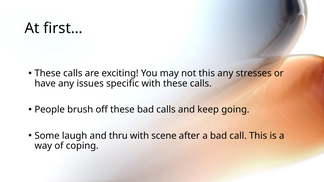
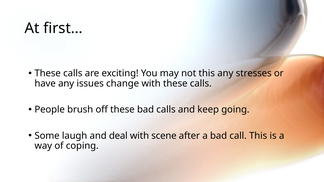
specific: specific -> change
thru: thru -> deal
